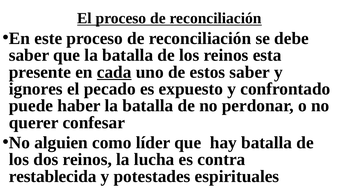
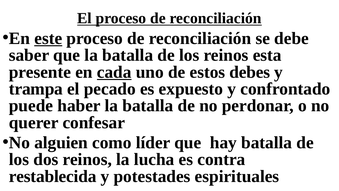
este underline: none -> present
estos saber: saber -> debes
ignores: ignores -> trampa
